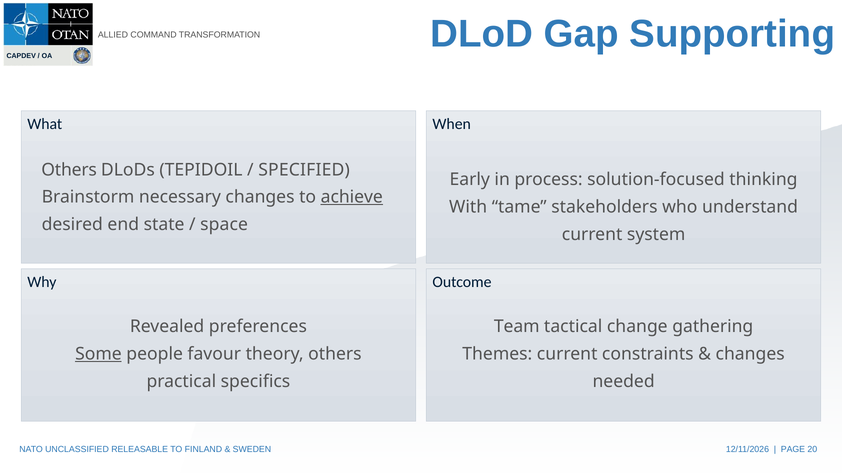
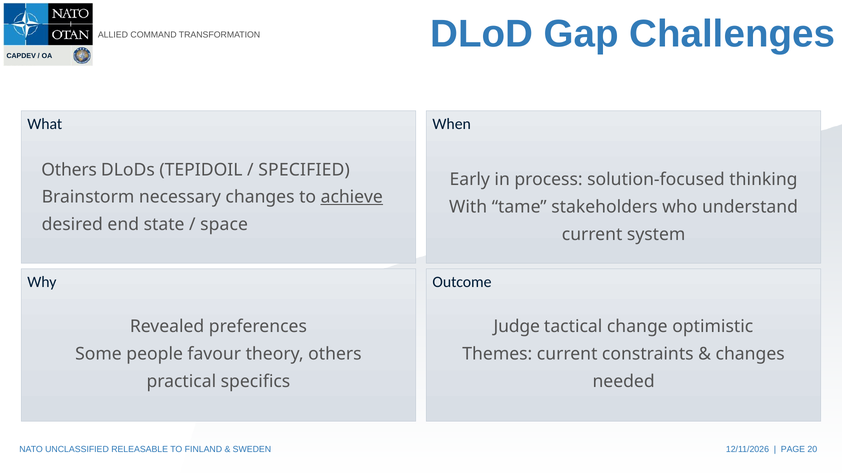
Supporting: Supporting -> Challenges
Team: Team -> Judge
gathering: gathering -> optimistic
Some underline: present -> none
